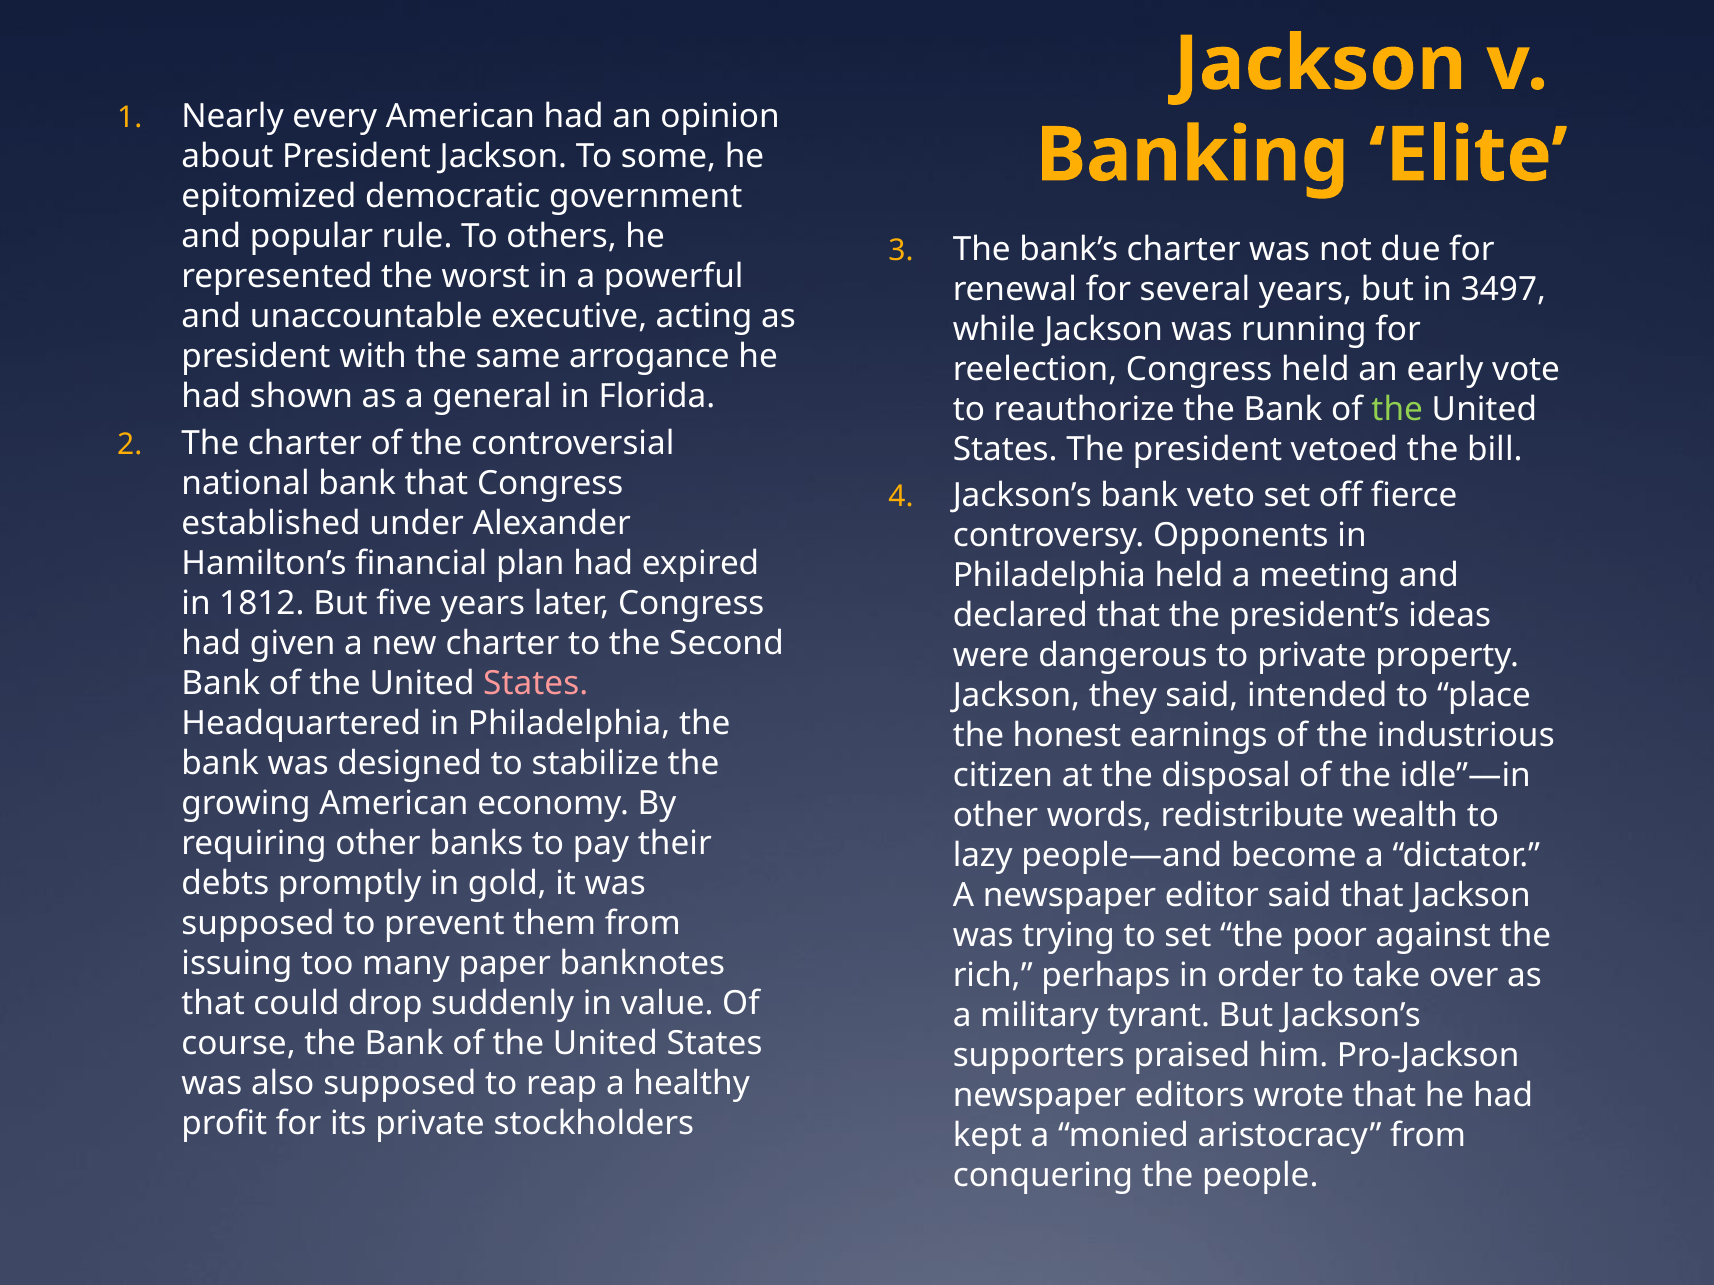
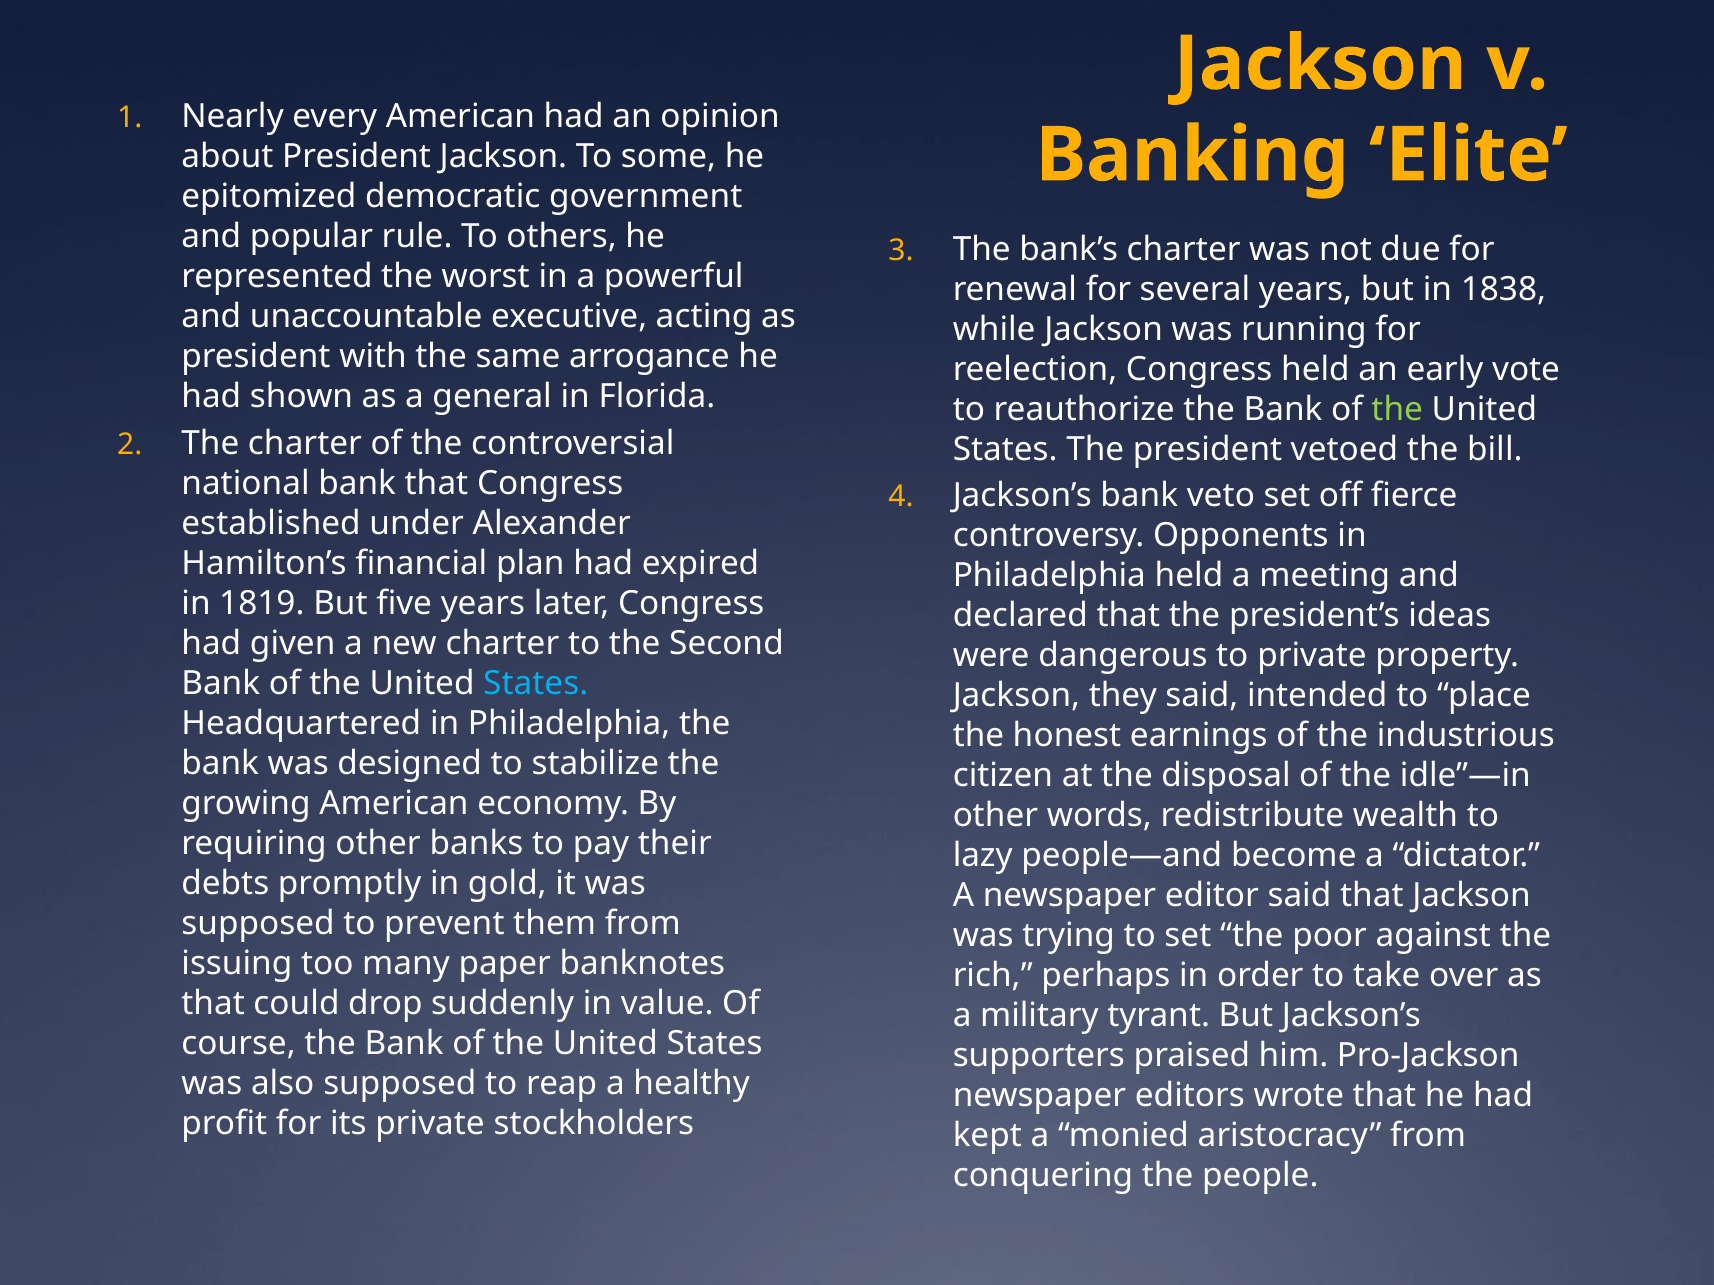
3497: 3497 -> 1838
1812: 1812 -> 1819
States at (536, 684) colour: pink -> light blue
